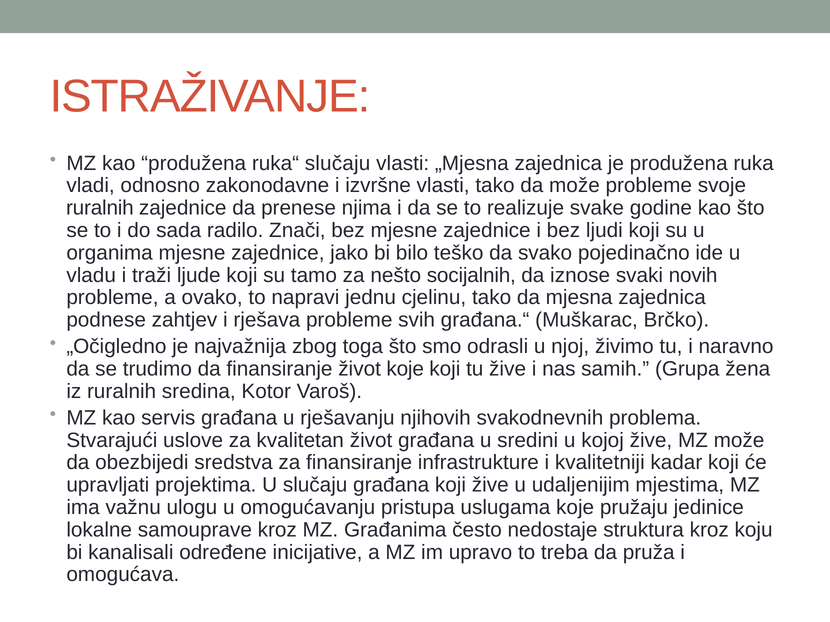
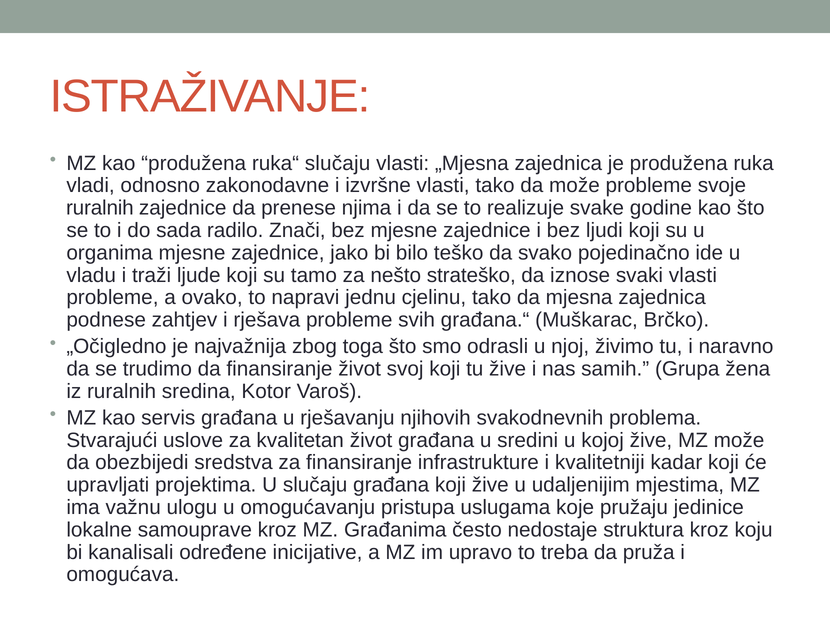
socijalnih: socijalnih -> strateško
svaki novih: novih -> vlasti
život koje: koje -> svoj
